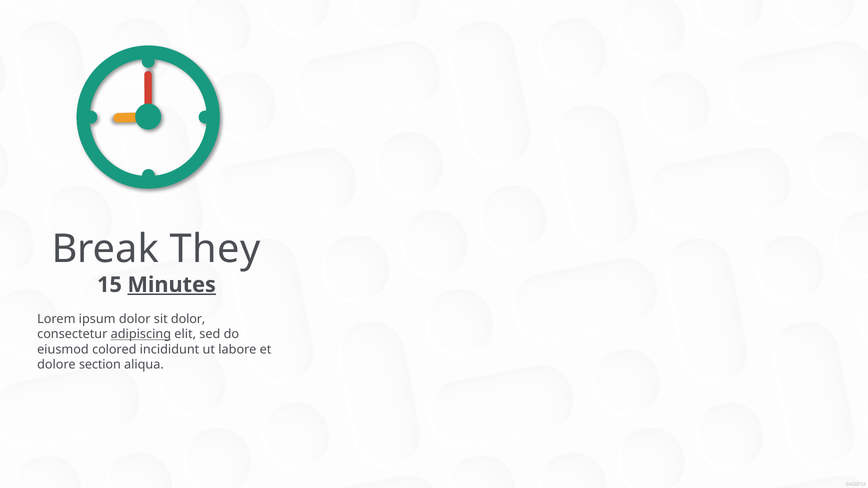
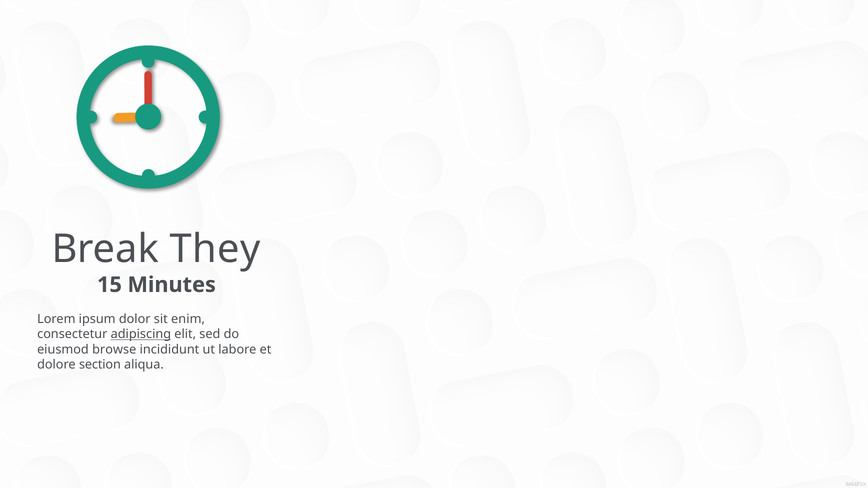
Minutes underline: present -> none
sit dolor: dolor -> enim
colored: colored -> browse
